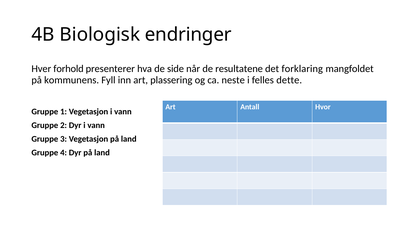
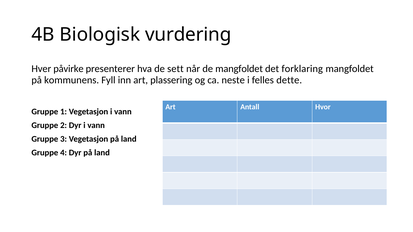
endringer: endringer -> vurdering
forhold: forhold -> påvirke
side: side -> sett
de resultatene: resultatene -> mangfoldet
